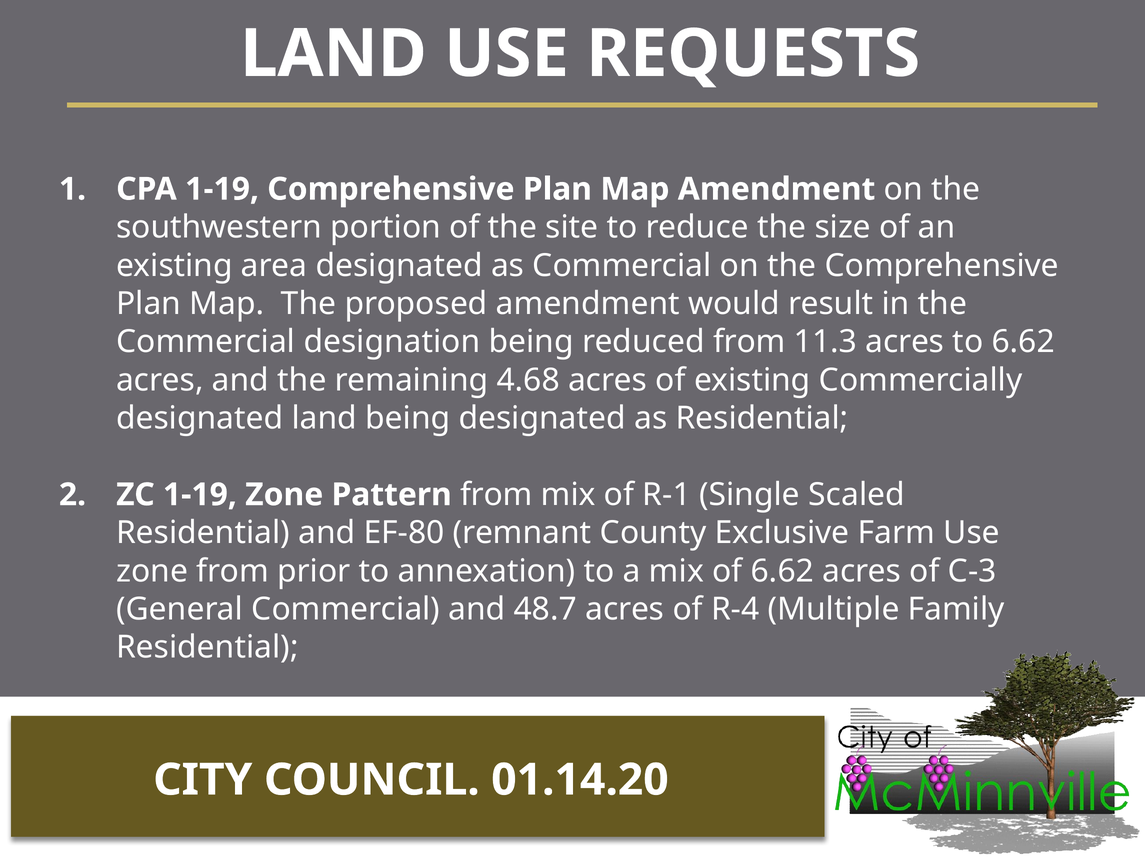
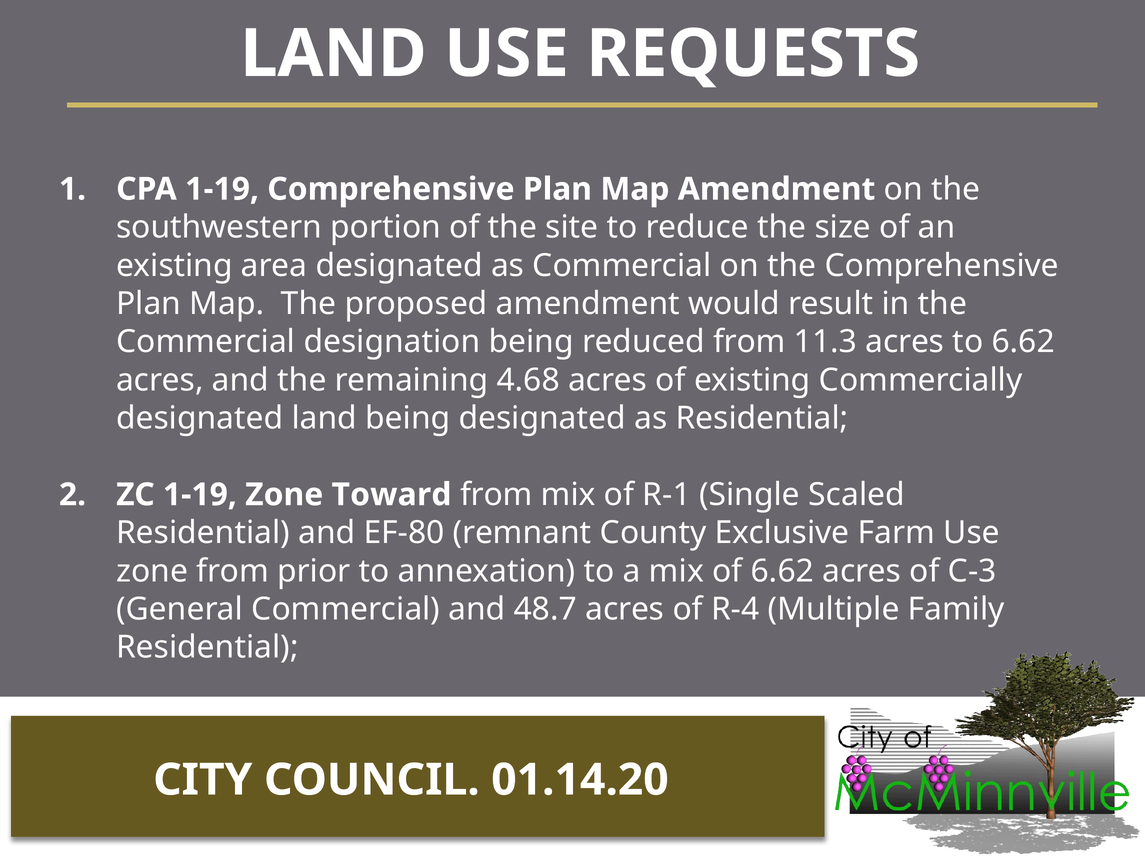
Pattern: Pattern -> Toward
